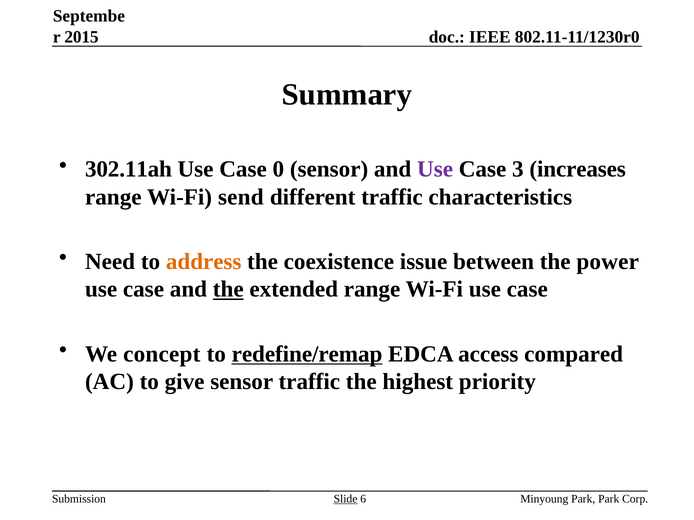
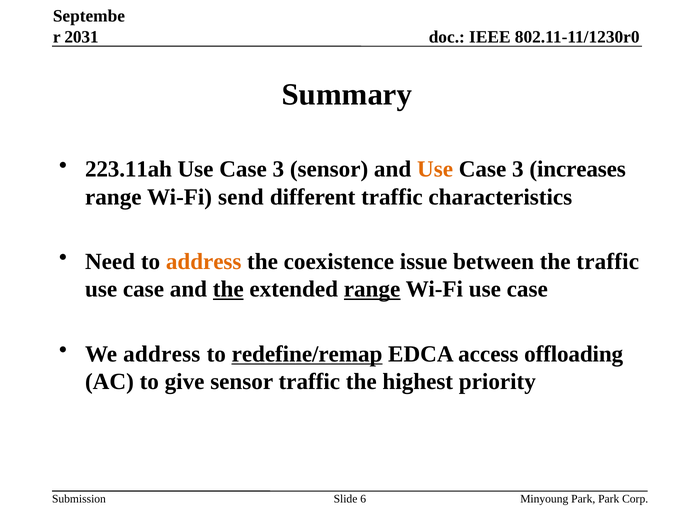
2015: 2015 -> 2031
302.11ah: 302.11ah -> 223.11ah
0 at (278, 169): 0 -> 3
Use at (435, 169) colour: purple -> orange
the power: power -> traffic
range at (372, 290) underline: none -> present
We concept: concept -> address
compared: compared -> offloading
Slide underline: present -> none
